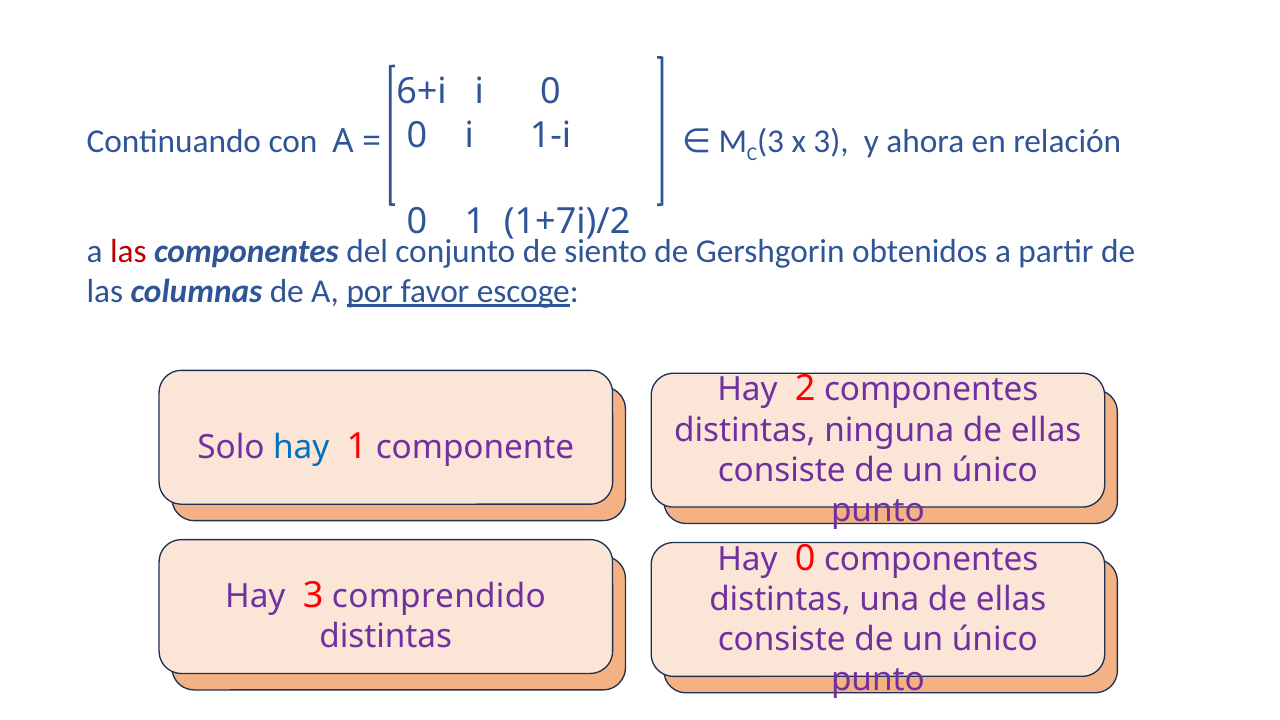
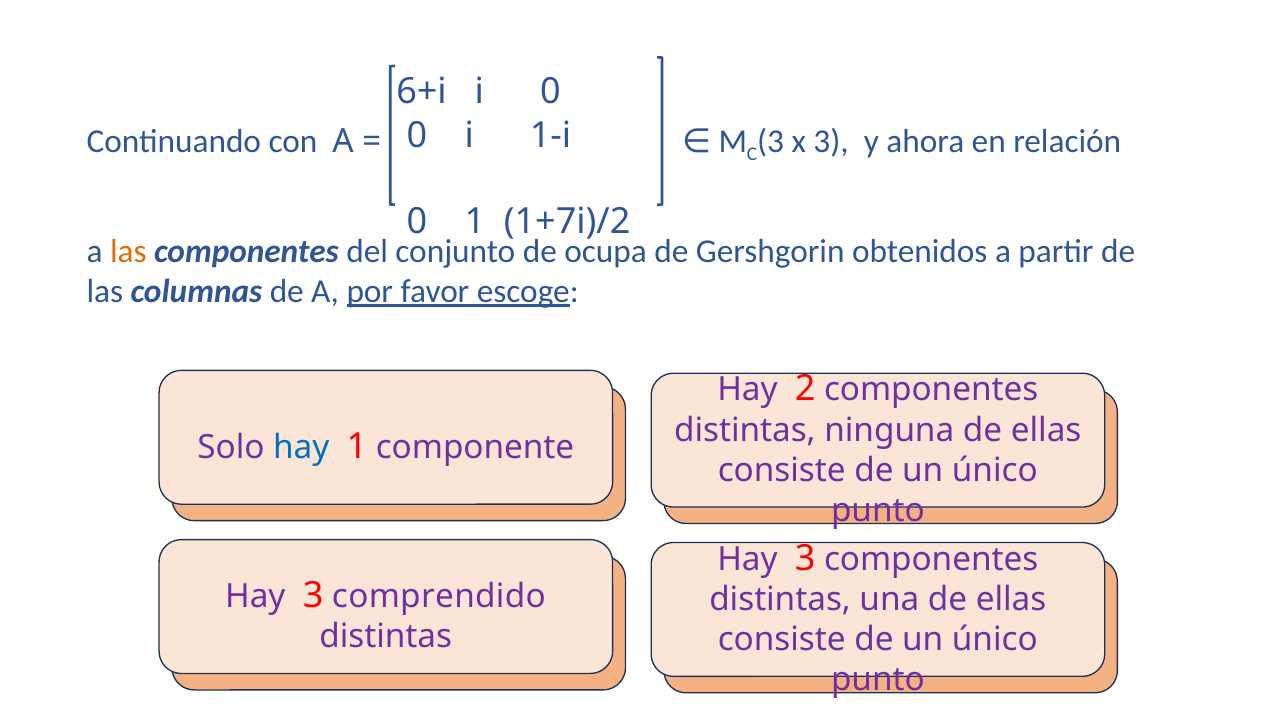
las at (128, 251) colour: red -> orange
siento: siento -> ocupa
0 at (805, 558): 0 -> 3
